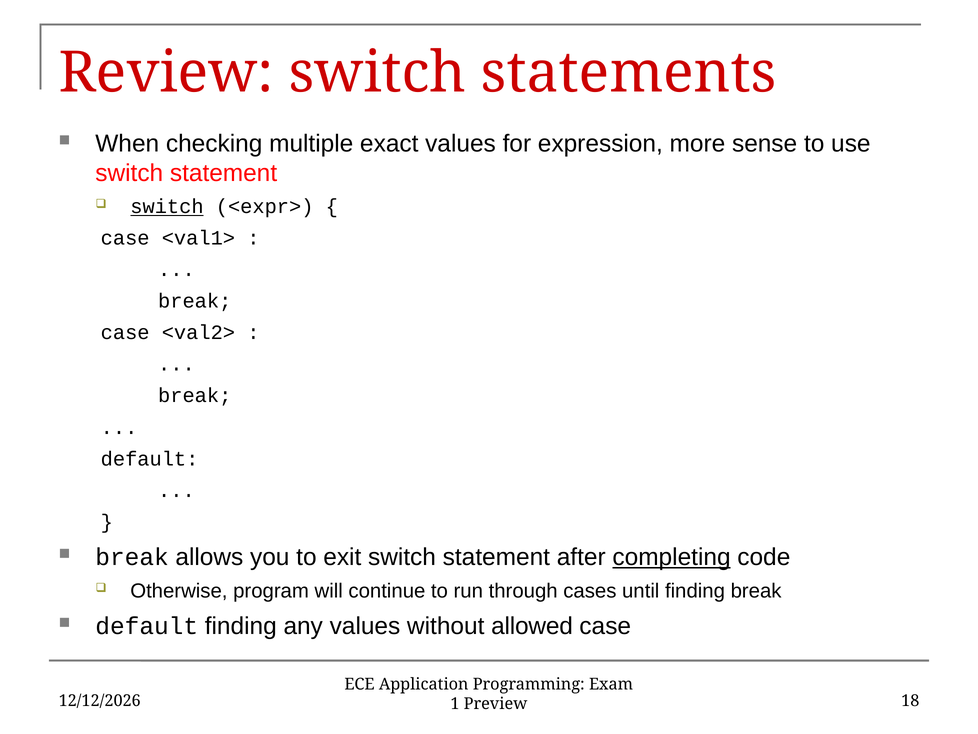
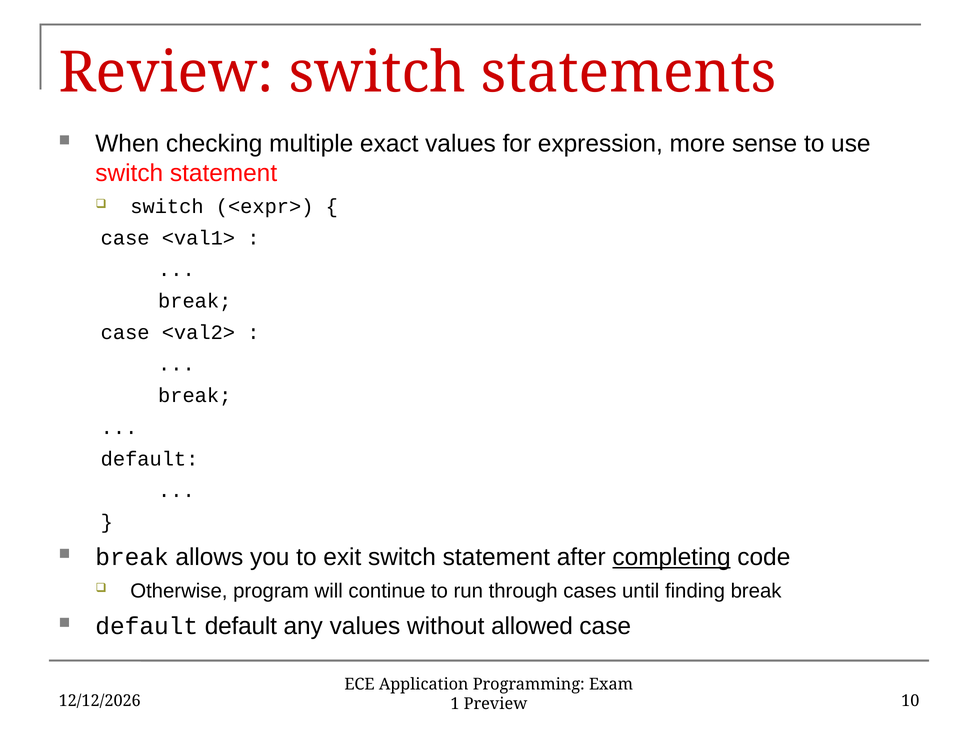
switch at (167, 207) underline: present -> none
default finding: finding -> default
18: 18 -> 10
